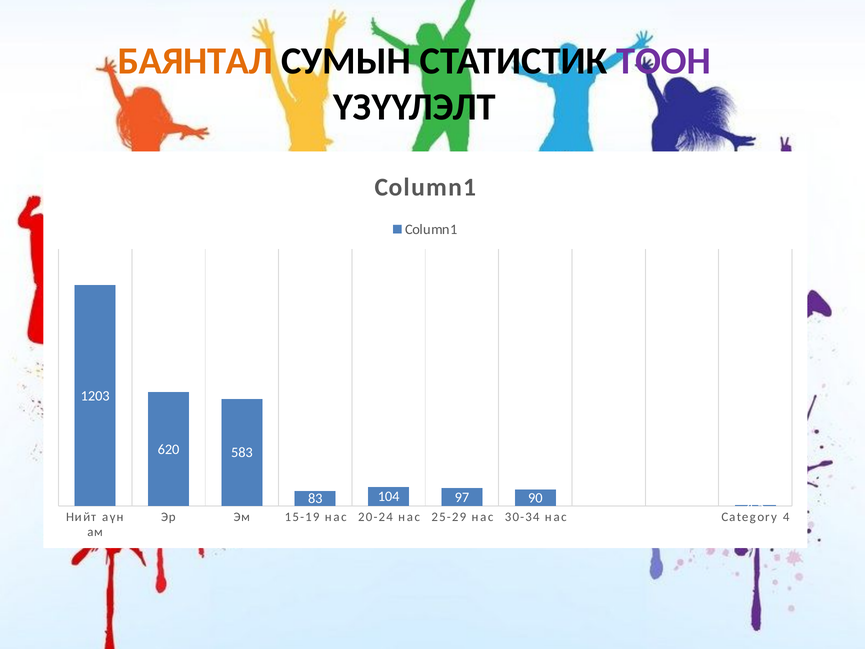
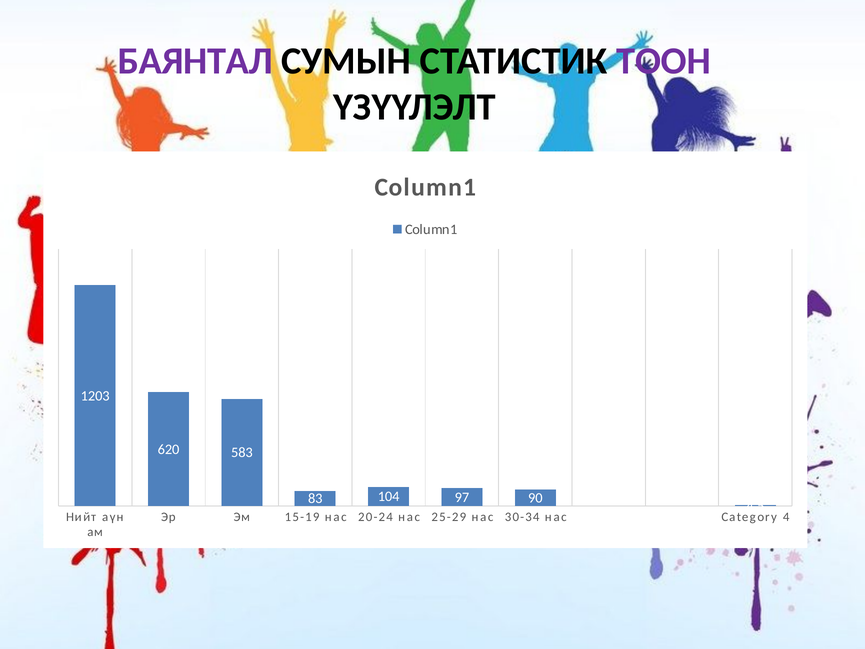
БАЯНТАЛ colour: orange -> purple
